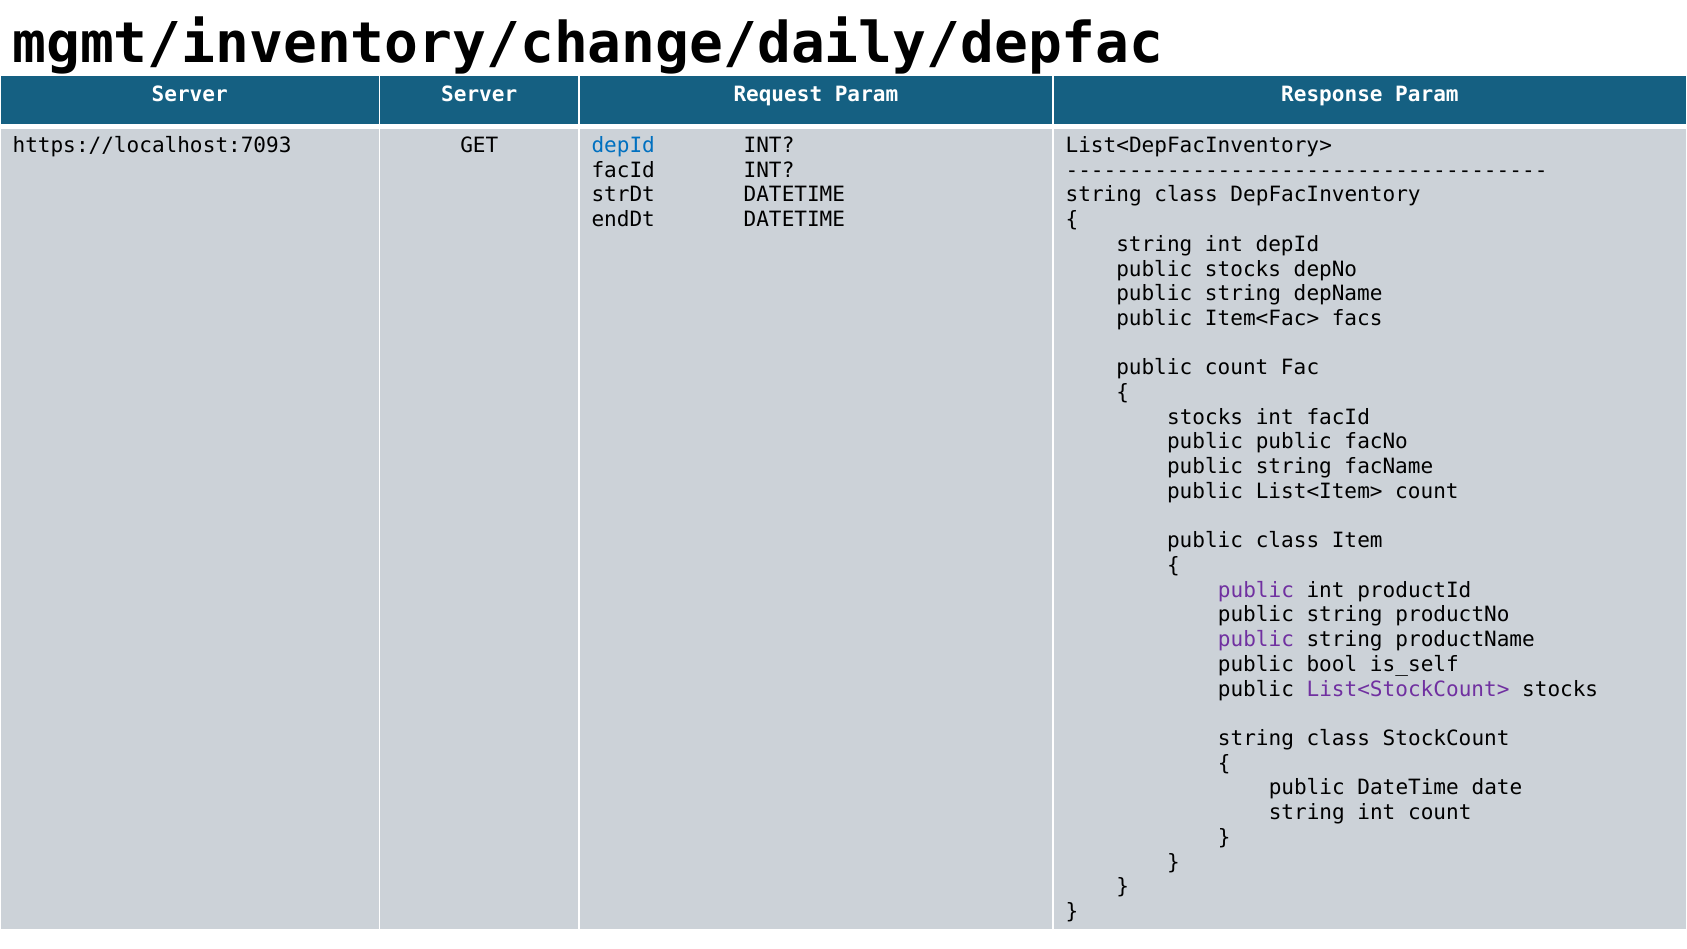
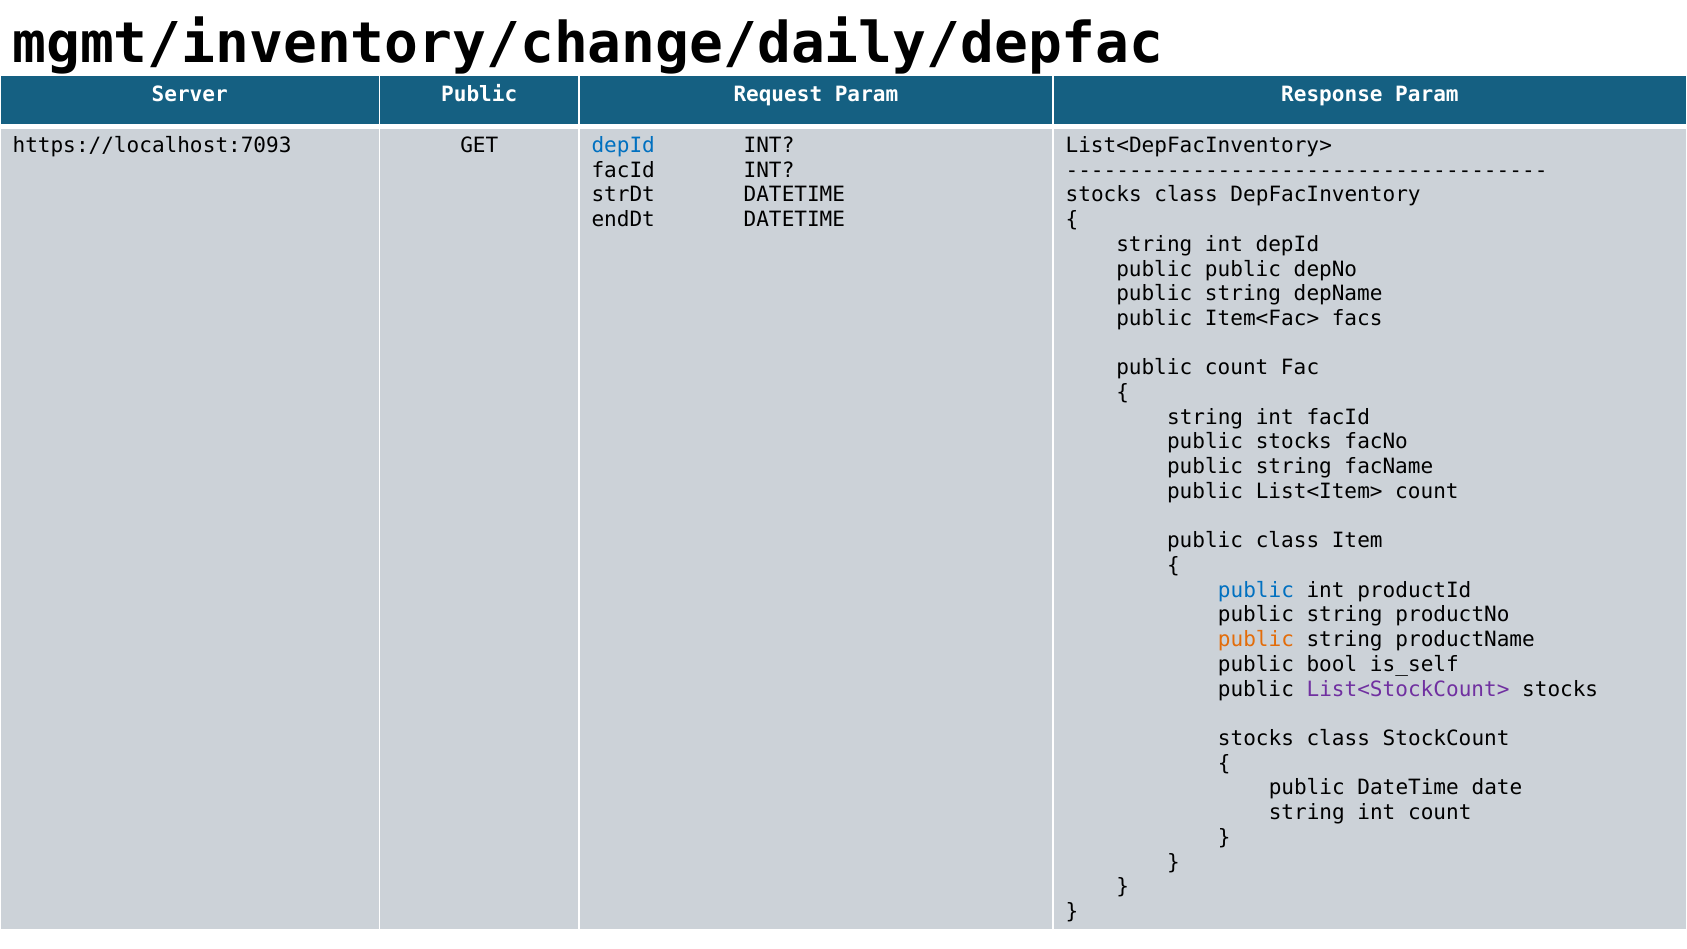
Server Server: Server -> Public
string at (1104, 195): string -> stocks
public stocks: stocks -> public
stocks at (1205, 417): stocks -> string
public public: public -> stocks
public at (1256, 590) colour: purple -> blue
public at (1256, 640) colour: purple -> orange
string at (1256, 738): string -> stocks
